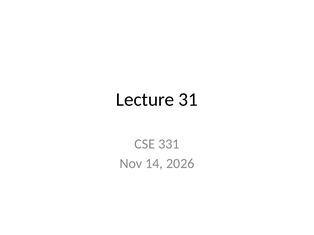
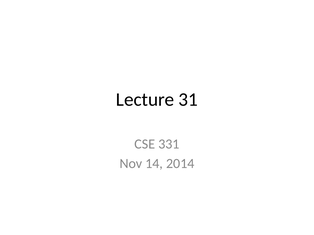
2026: 2026 -> 2014
